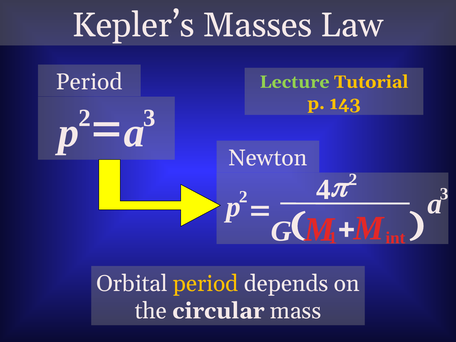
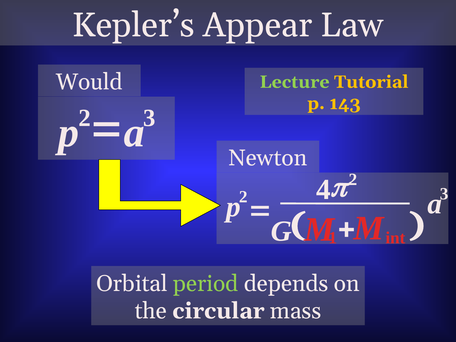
Masses: Masses -> Appear
Period at (89, 82): Period -> Would
period at (206, 284) colour: yellow -> light green
